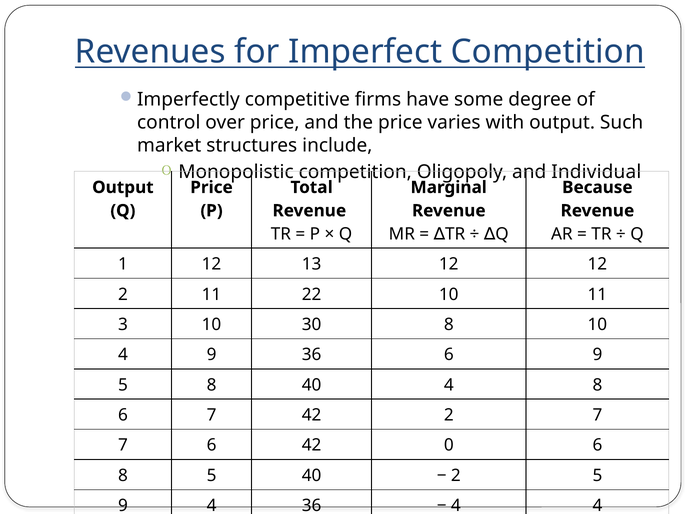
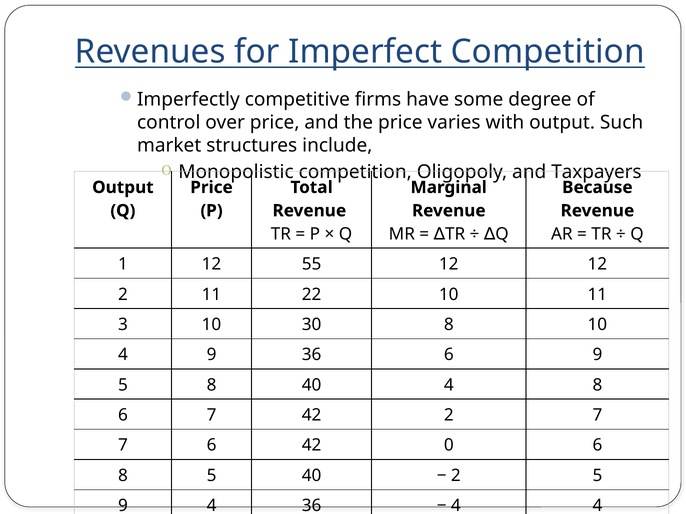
Individual: Individual -> Taxpayers
13: 13 -> 55
